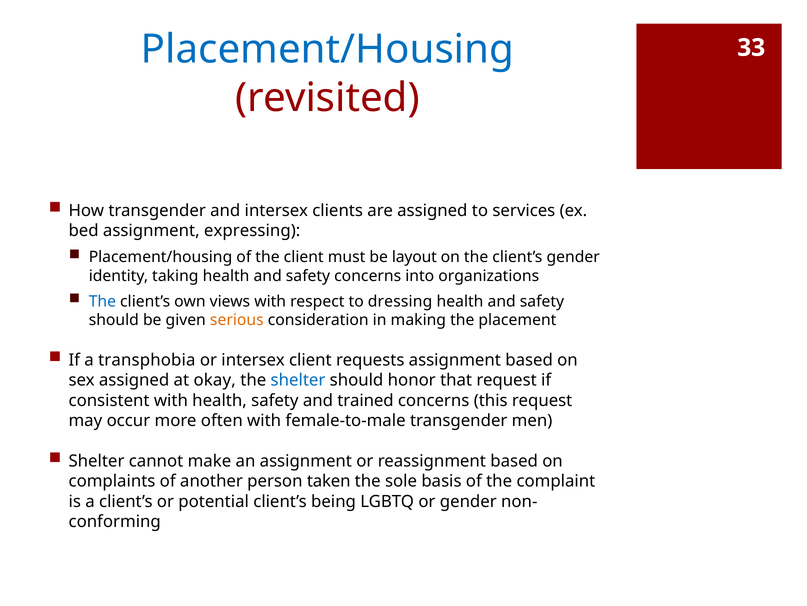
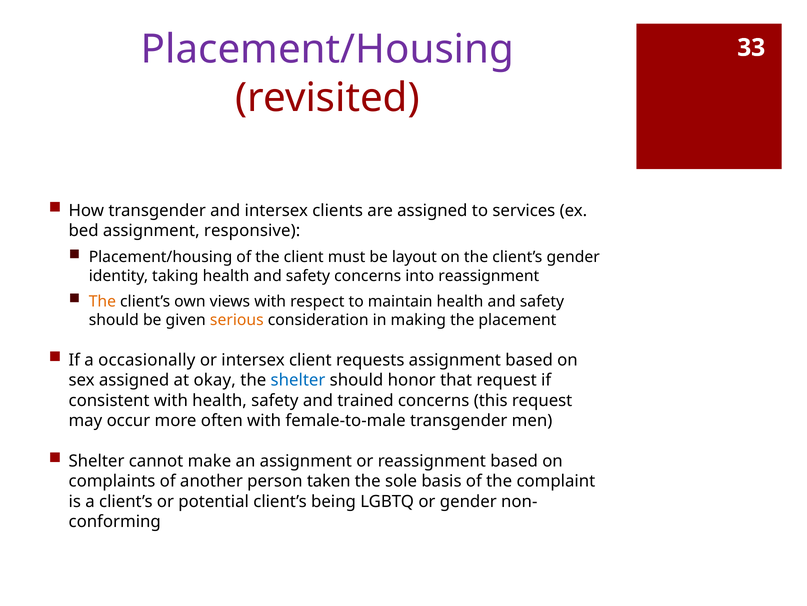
Placement/Housing at (327, 49) colour: blue -> purple
expressing: expressing -> responsive
into organizations: organizations -> reassignment
The at (102, 301) colour: blue -> orange
dressing: dressing -> maintain
transphobia: transphobia -> occasionally
